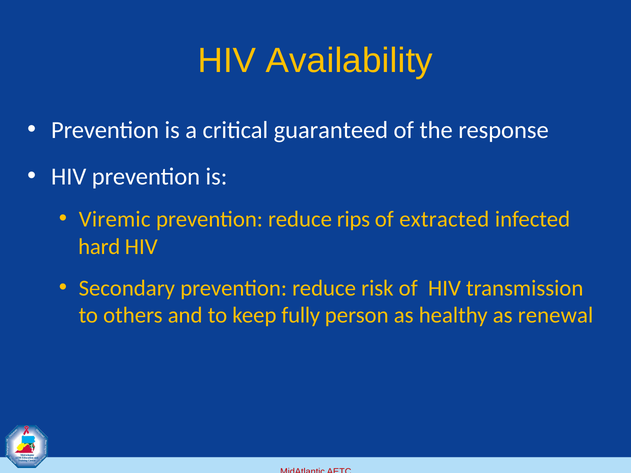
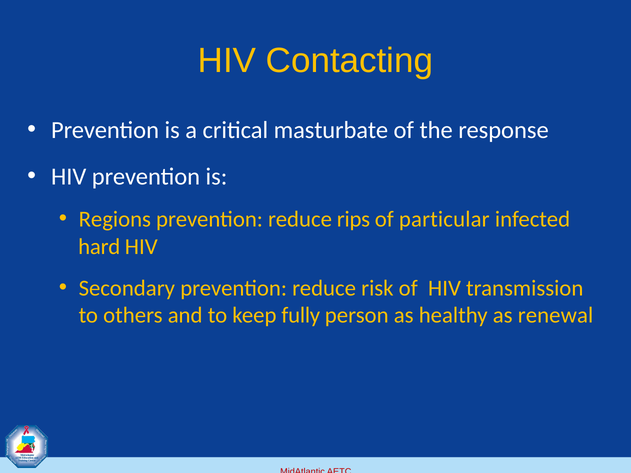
Availability: Availability -> Contacting
guaranteed: guaranteed -> masturbate
Viremic: Viremic -> Regions
extracted: extracted -> particular
